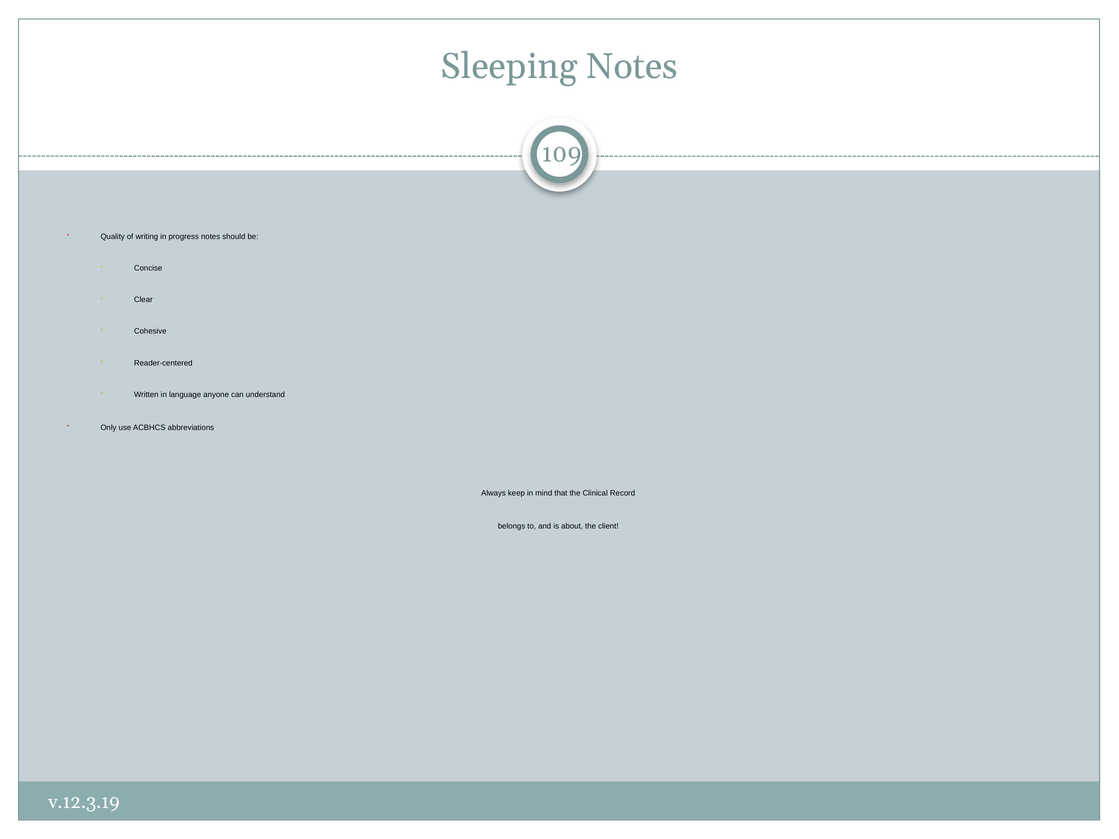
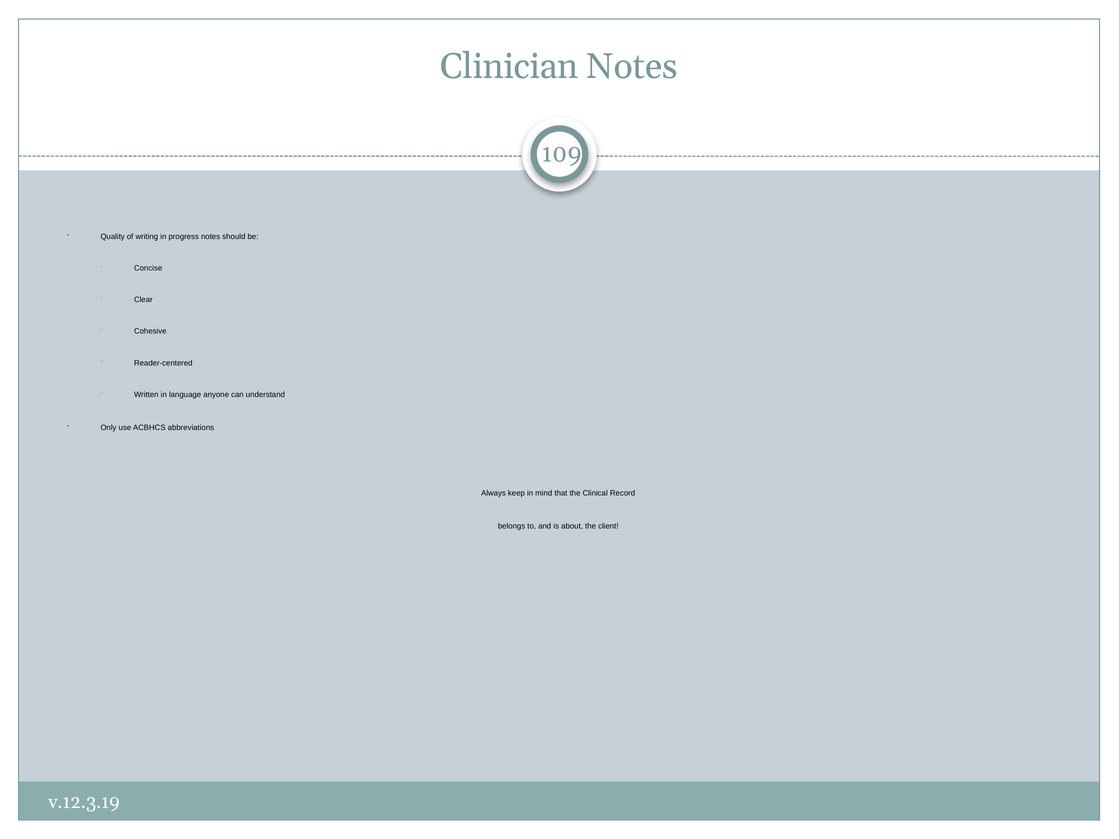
Sleeping: Sleeping -> Clinician
